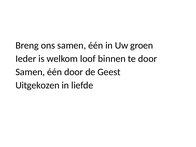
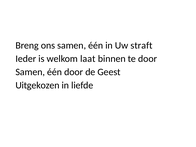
groen: groen -> straft
loof: loof -> laat
